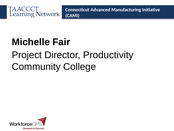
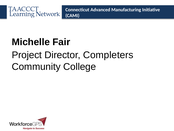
Productivity: Productivity -> Completers
